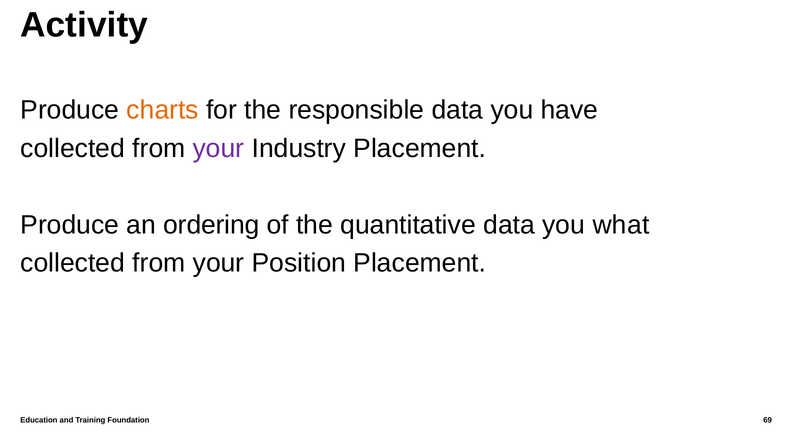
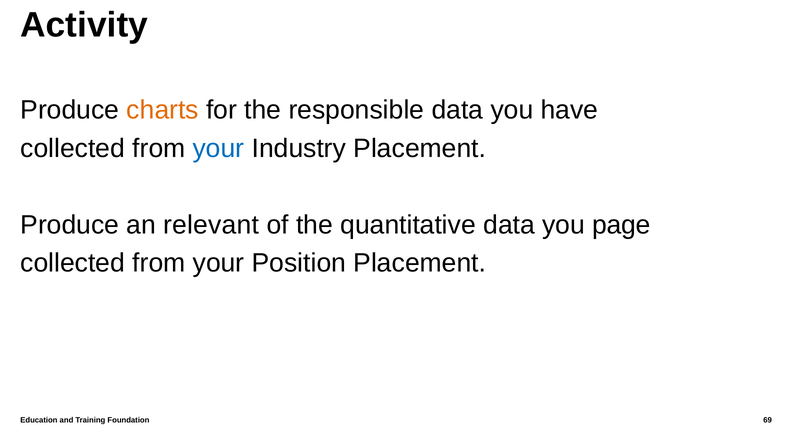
your at (219, 148) colour: purple -> blue
ordering: ordering -> relevant
what: what -> page
